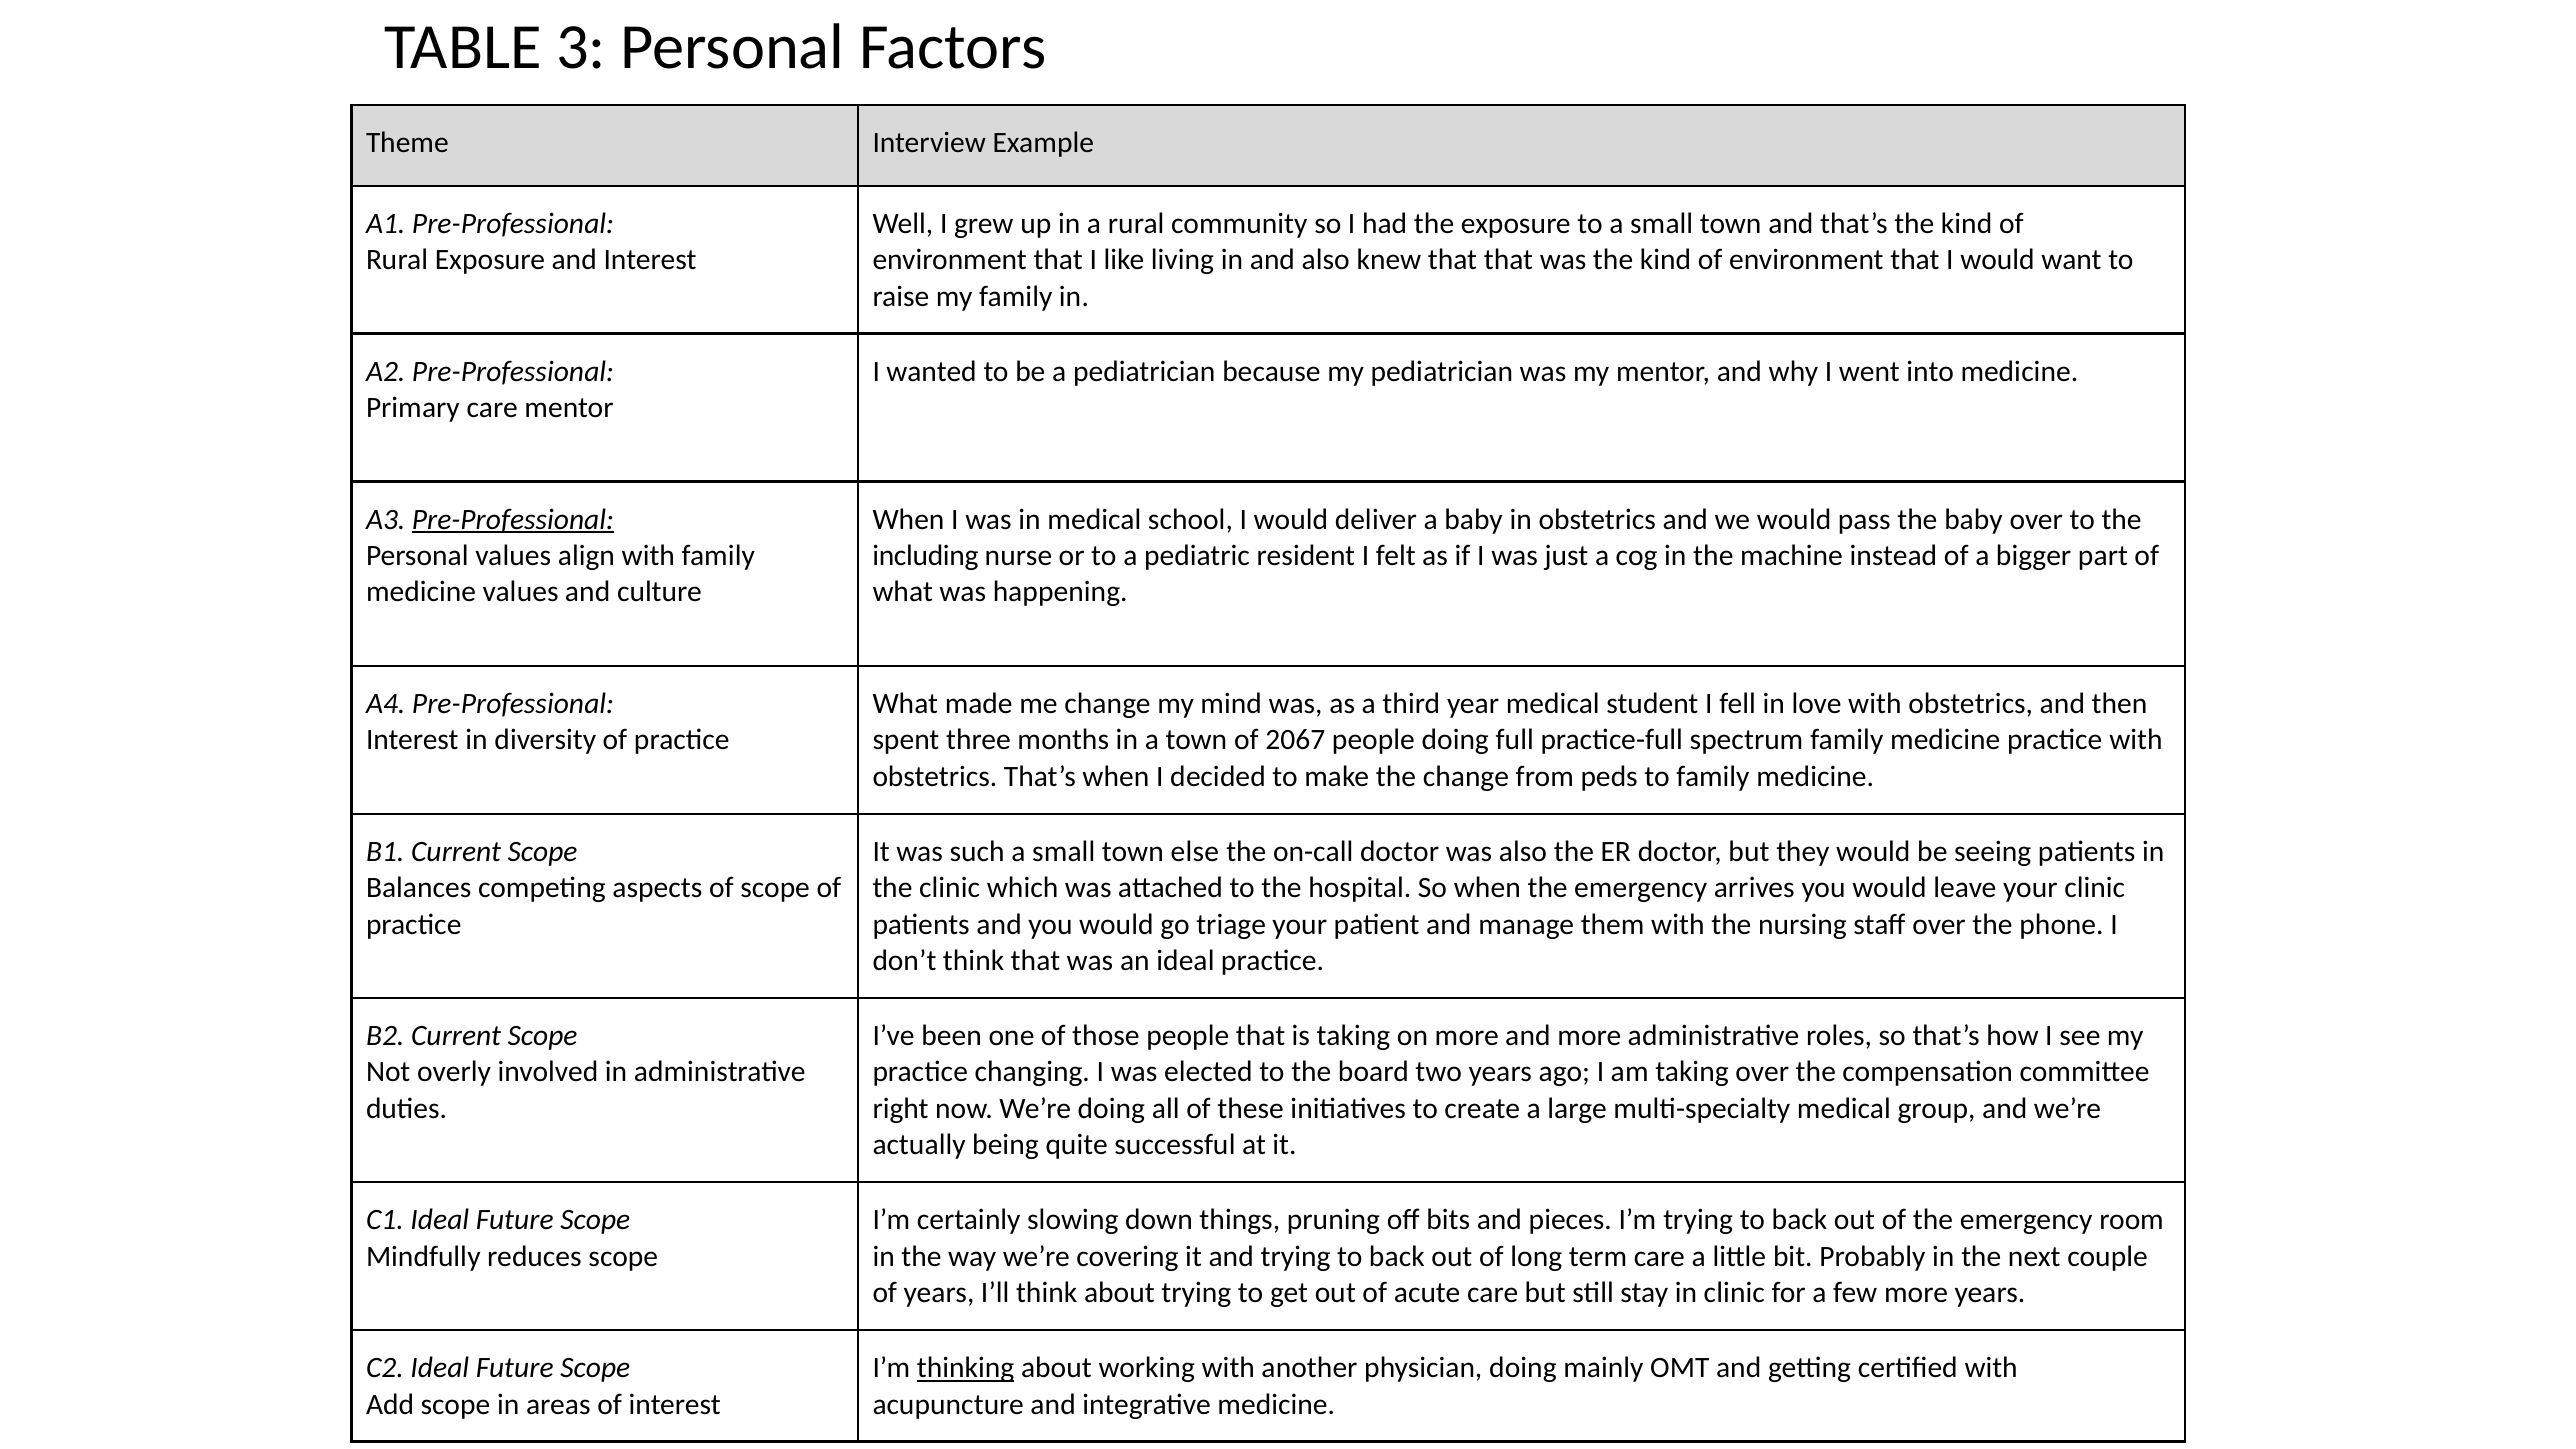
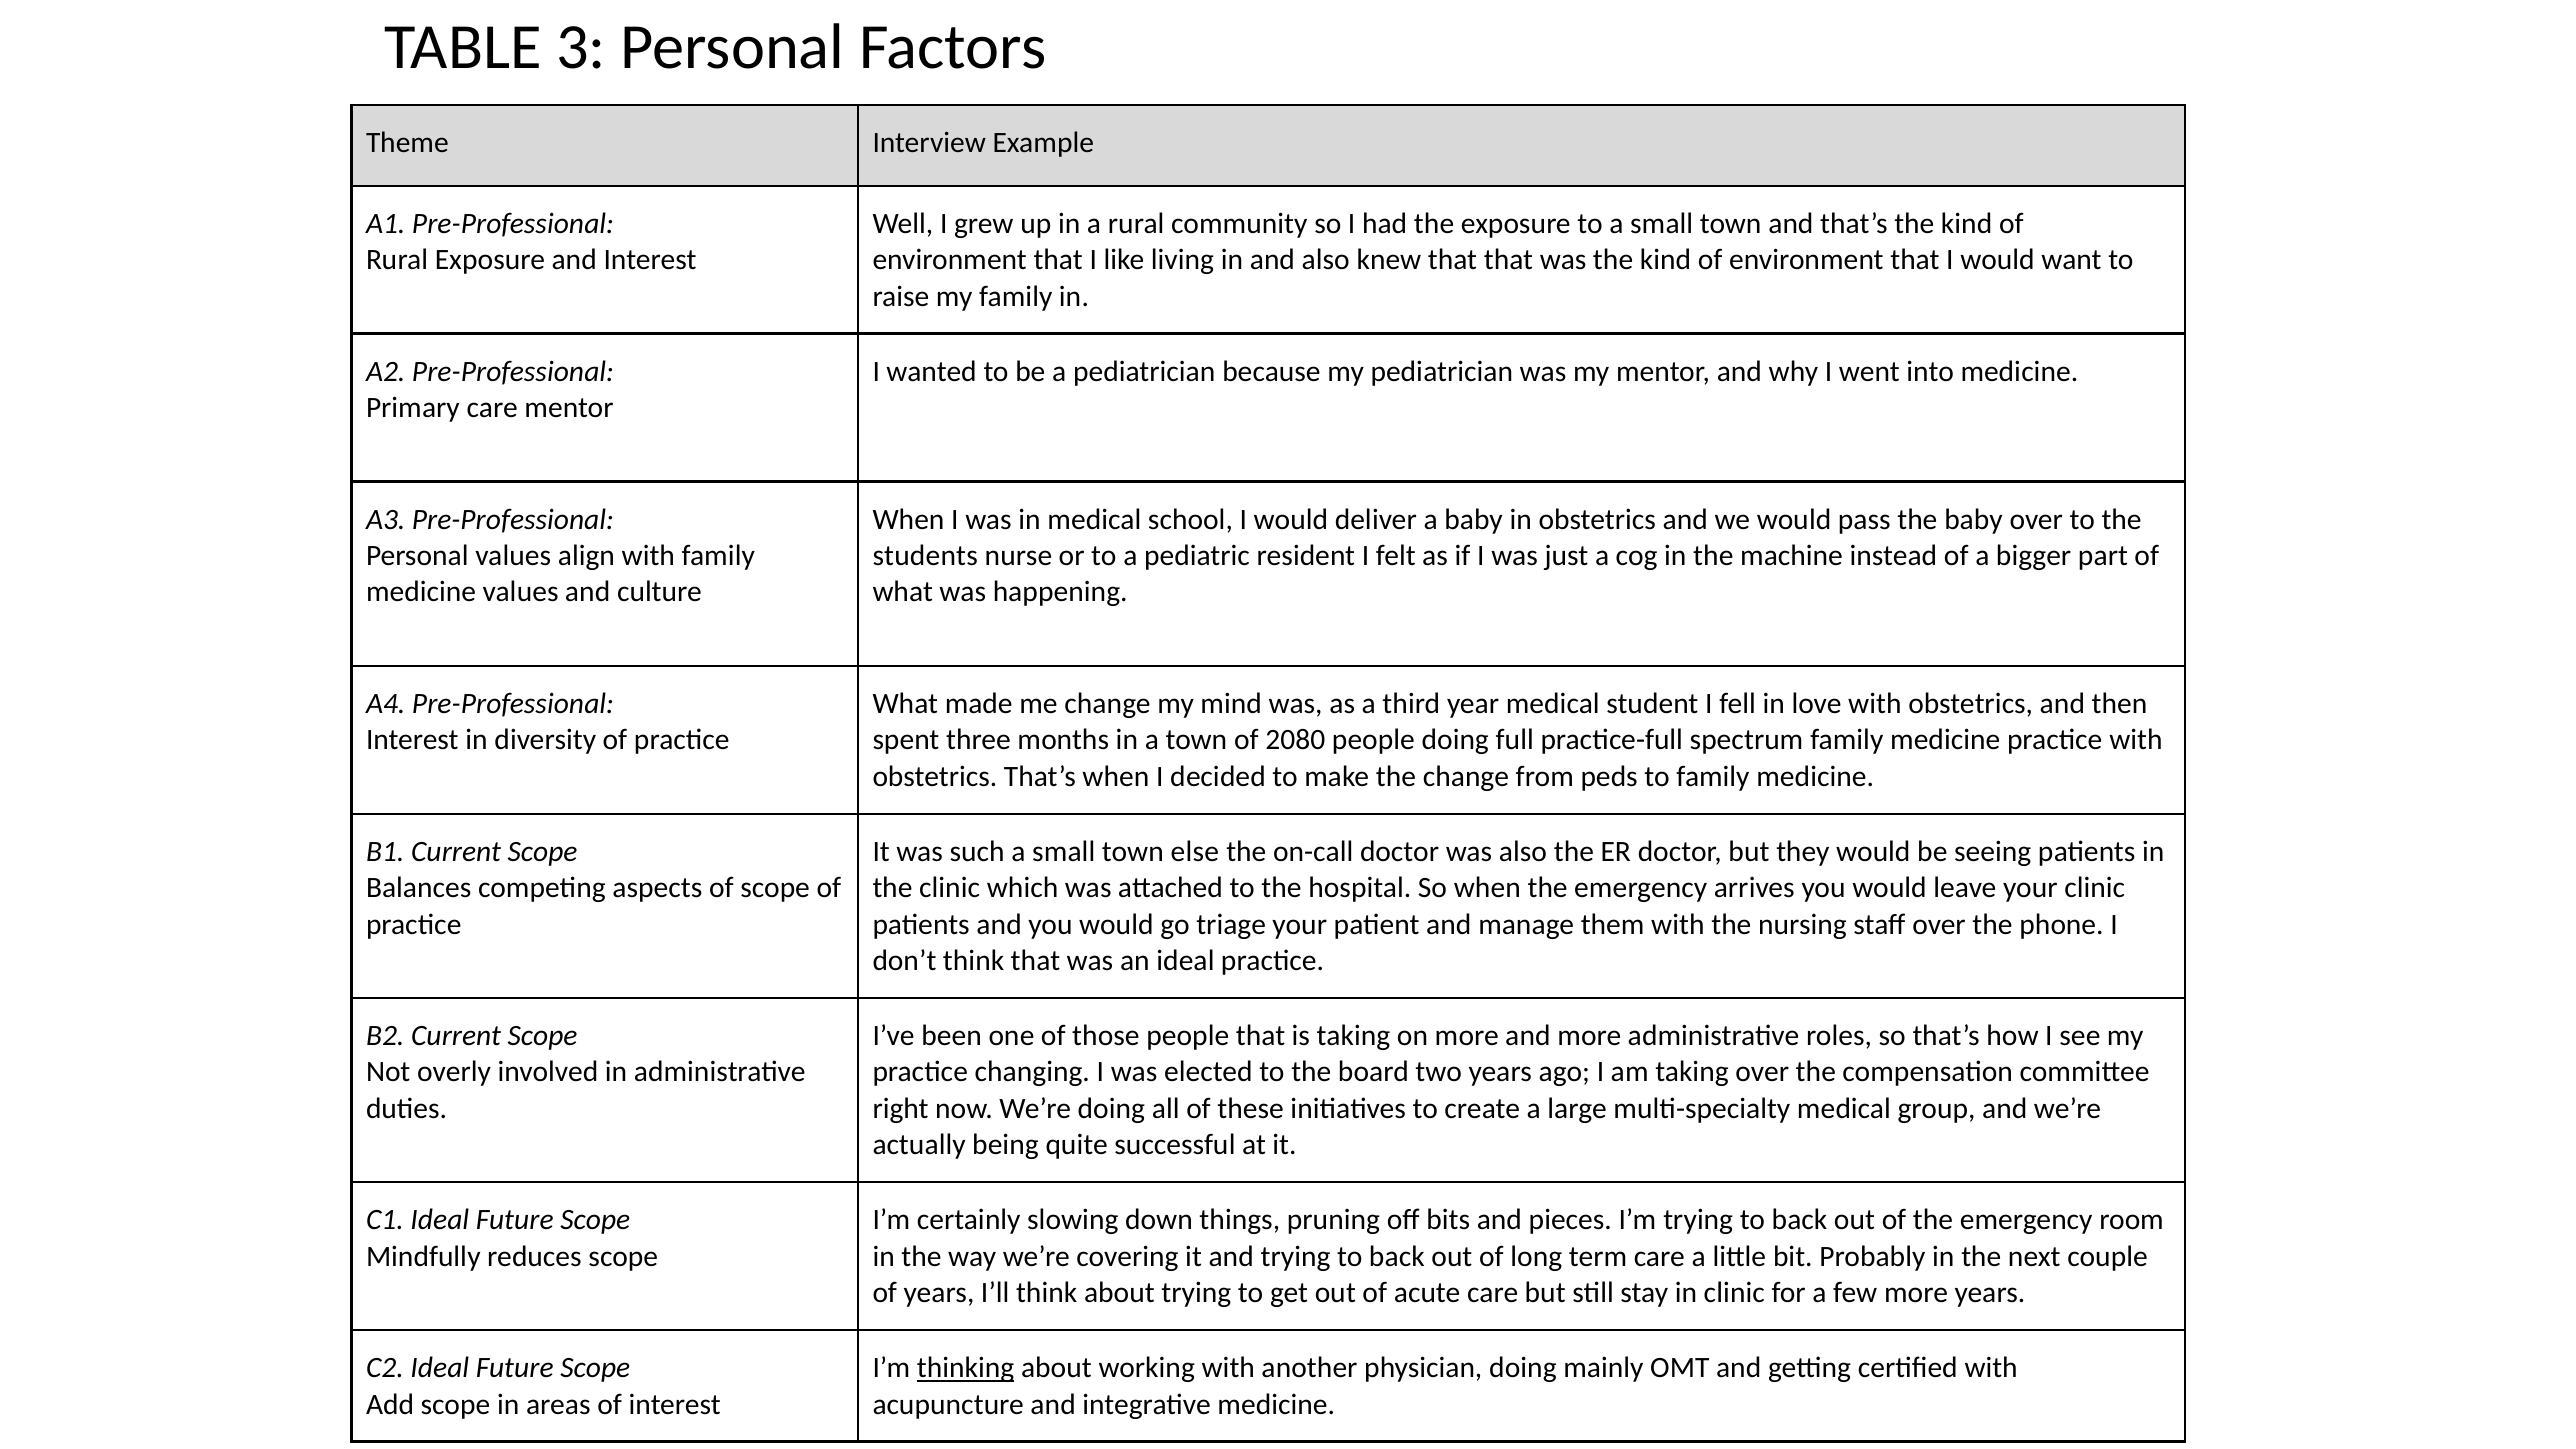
Pre-Professional at (513, 519) underline: present -> none
including: including -> students
2067: 2067 -> 2080
